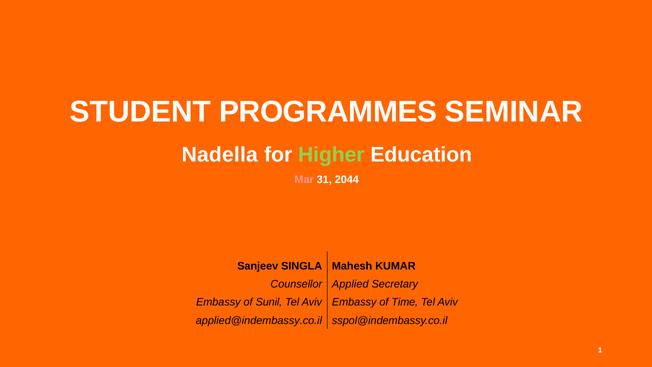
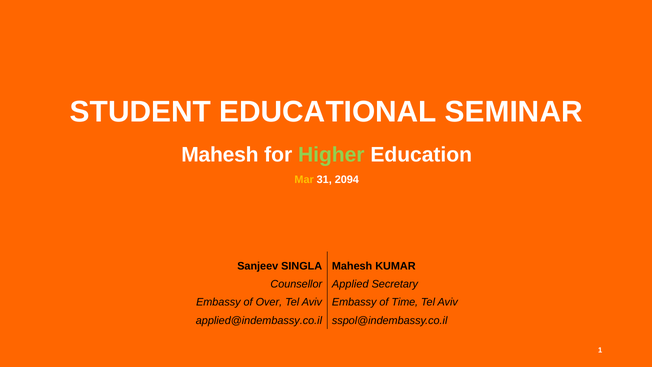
PROGRAMMES: PROGRAMMES -> EDUCATIONAL
Nadella at (220, 155): Nadella -> Mahesh
Mar colour: pink -> yellow
2044: 2044 -> 2094
Sunil: Sunil -> Over
